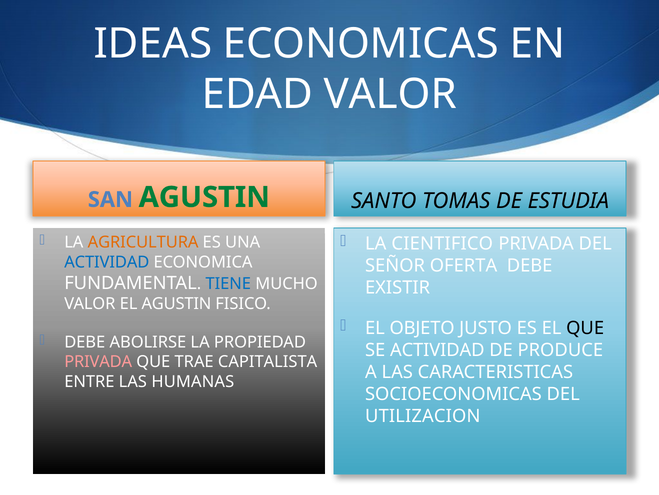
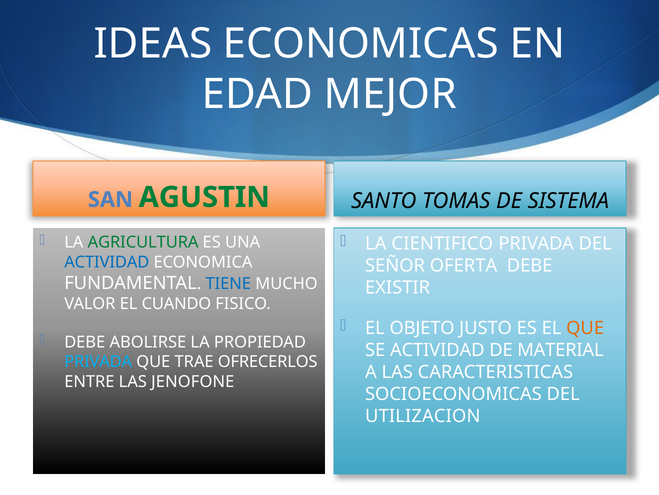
EDAD VALOR: VALOR -> MEJOR
ESTUDIA: ESTUDIA -> SISTEMA
AGRICULTURA colour: orange -> green
EL AGUSTIN: AGUSTIN -> CUANDO
QUE at (585, 328) colour: black -> orange
PRODUCE: PRODUCE -> MATERIAL
PRIVADA at (98, 361) colour: pink -> light blue
CAPITALISTA: CAPITALISTA -> OFRECERLOS
HUMANAS: HUMANAS -> JENOFONE
